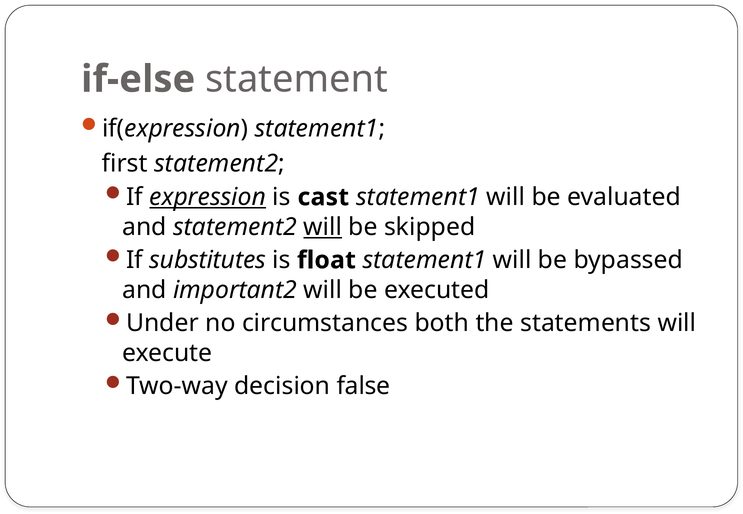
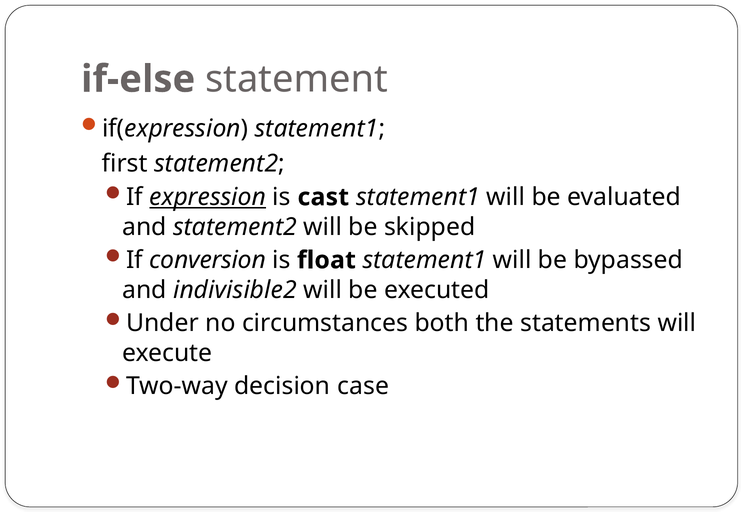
will at (323, 227) underline: present -> none
substitutes: substitutes -> conversion
important2: important2 -> indivisible2
false: false -> case
